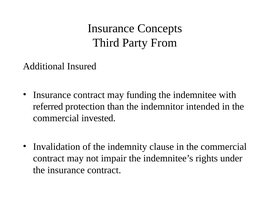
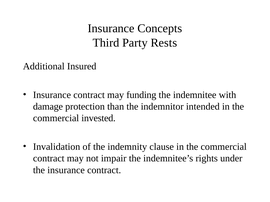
From: From -> Rests
referred: referred -> damage
